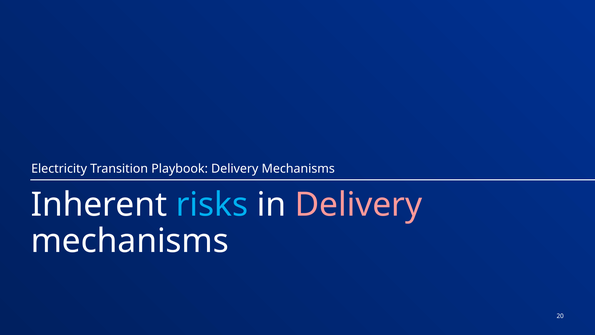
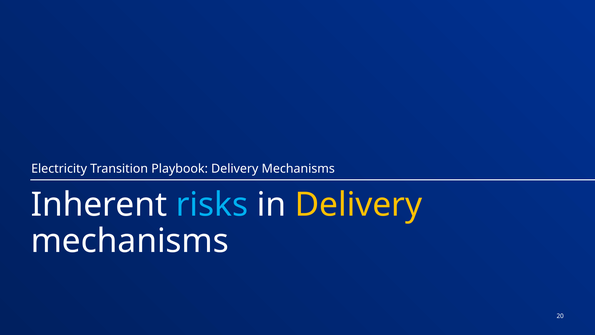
Delivery at (359, 205) colour: pink -> yellow
